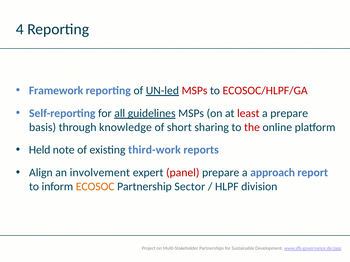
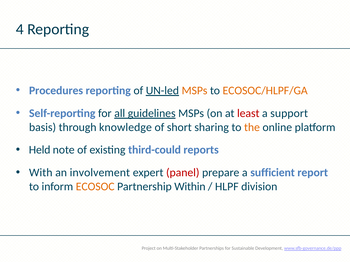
Framework: Framework -> Procedures
MSPs at (195, 91) colour: red -> orange
ECOSOC/HLPF/GA colour: red -> orange
a prepare: prepare -> support
the colour: red -> orange
third-work: third-work -> third-could
Align: Align -> With
approach: approach -> sufficient
Sector: Sector -> Within
